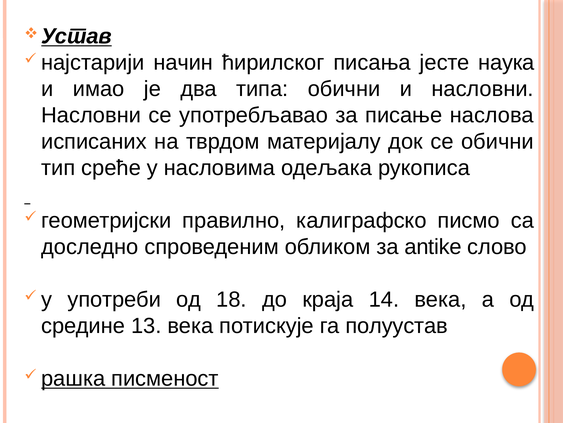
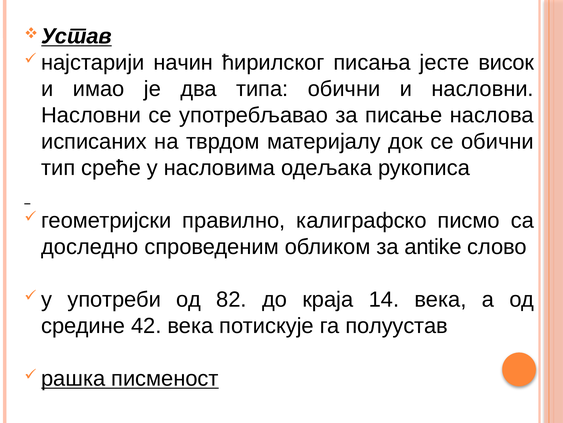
наука: наука -> висок
18: 18 -> 82
13: 13 -> 42
